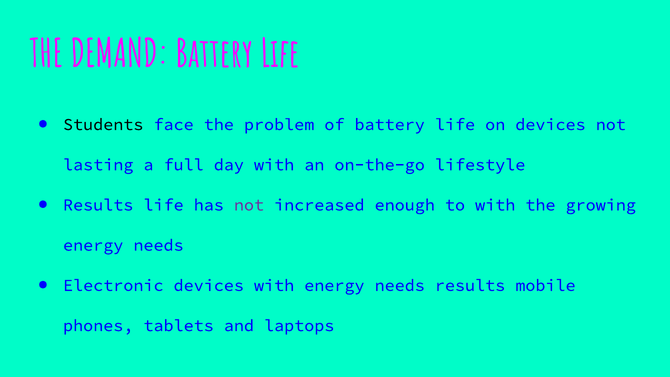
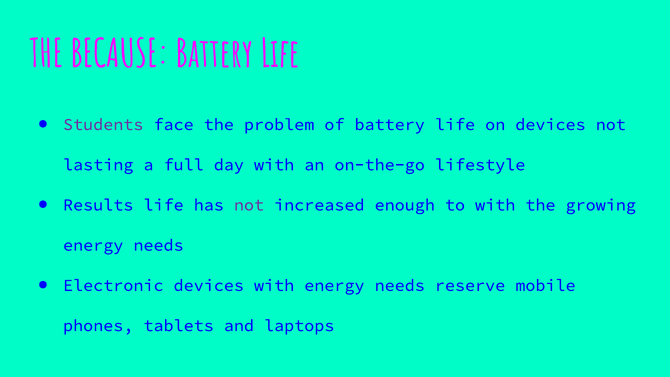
DEMAND: DEMAND -> BECAUSE
Students colour: black -> purple
needs results: results -> reserve
